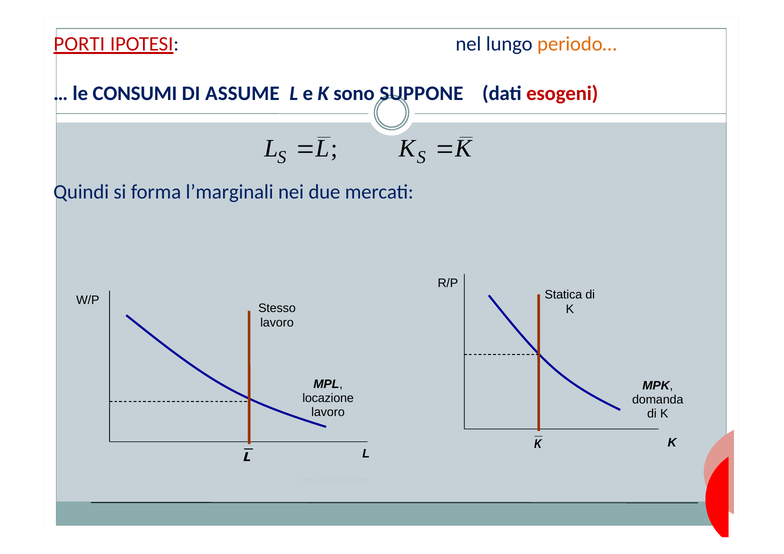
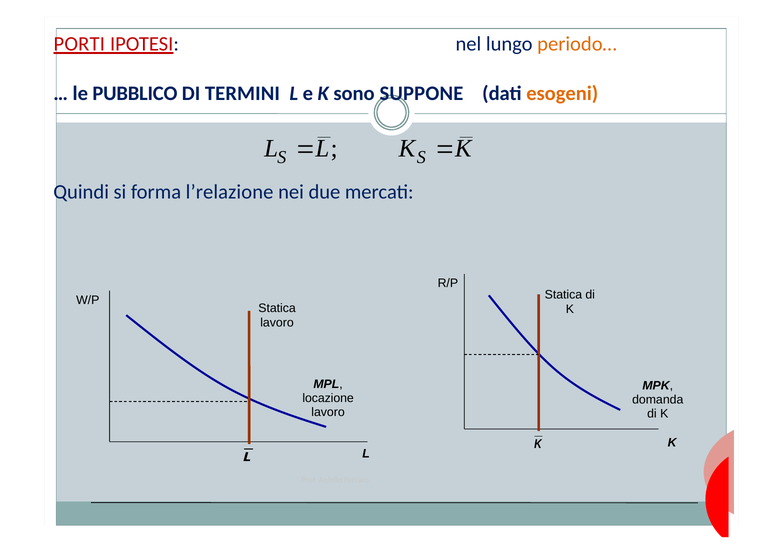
CONSUMI: CONSUMI -> PUBBLICO
ASSUME: ASSUME -> TERMINI
esogeni colour: red -> orange
l’marginali: l’marginali -> l’relazione
Stesso at (277, 308): Stesso -> Statica
